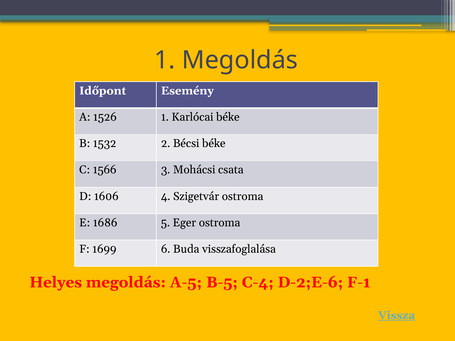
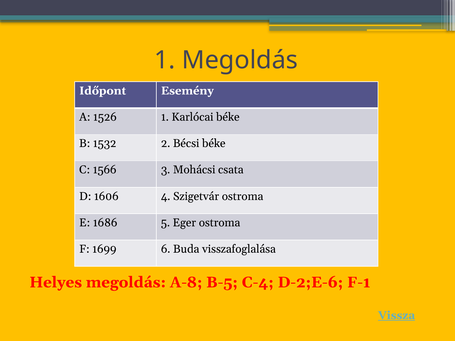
A-5: A-5 -> A-8
